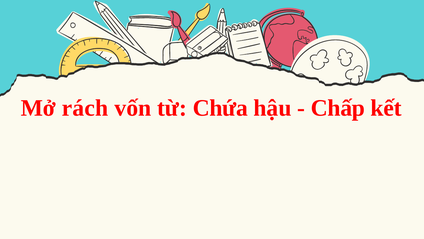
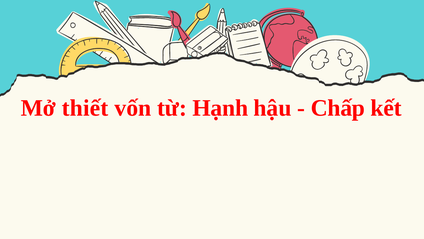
rách: rách -> thiết
Chứa: Chứa -> Hạnh
